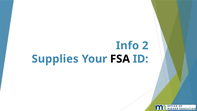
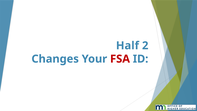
Info: Info -> Half
Supplies: Supplies -> Changes
FSA colour: black -> red
